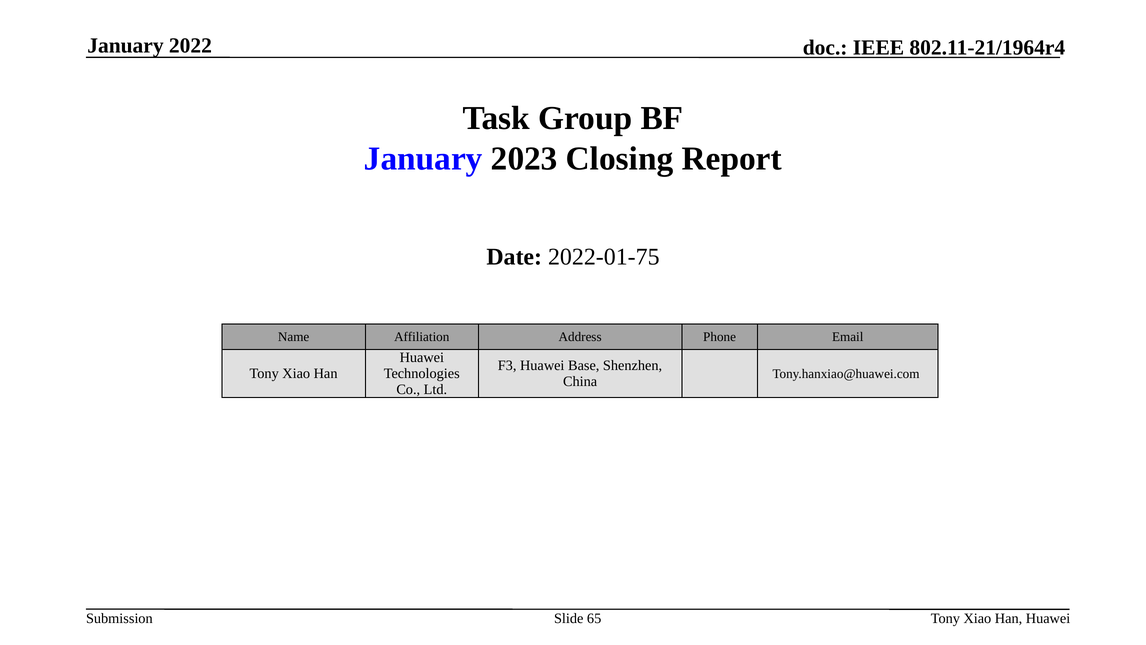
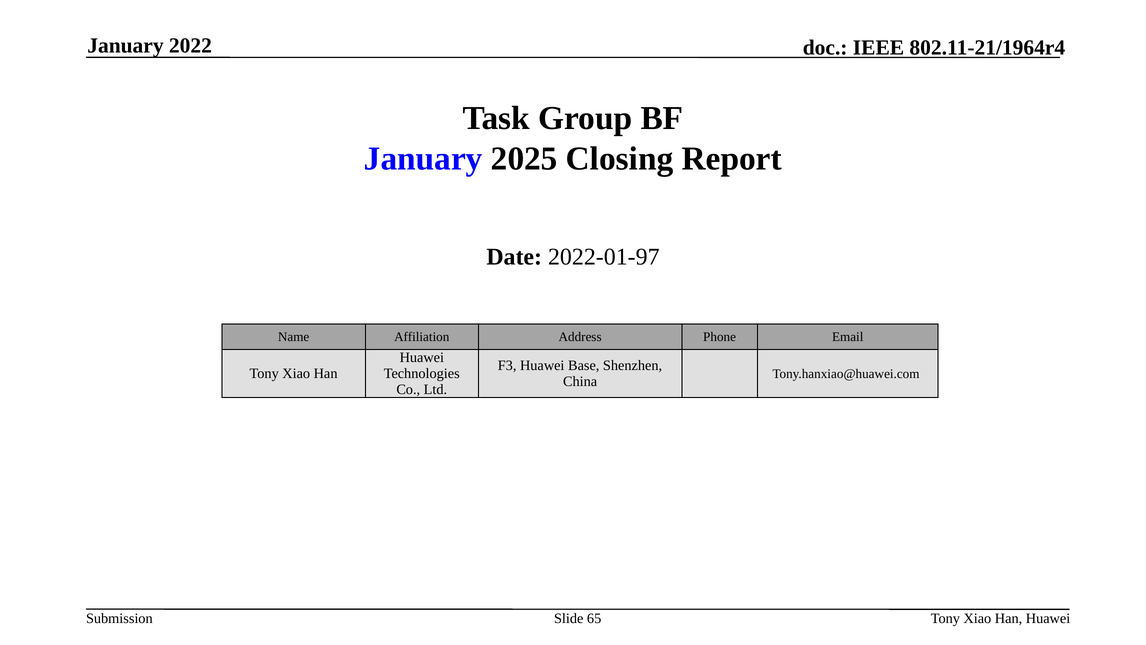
2023: 2023 -> 2025
2022-01-75: 2022-01-75 -> 2022-01-97
